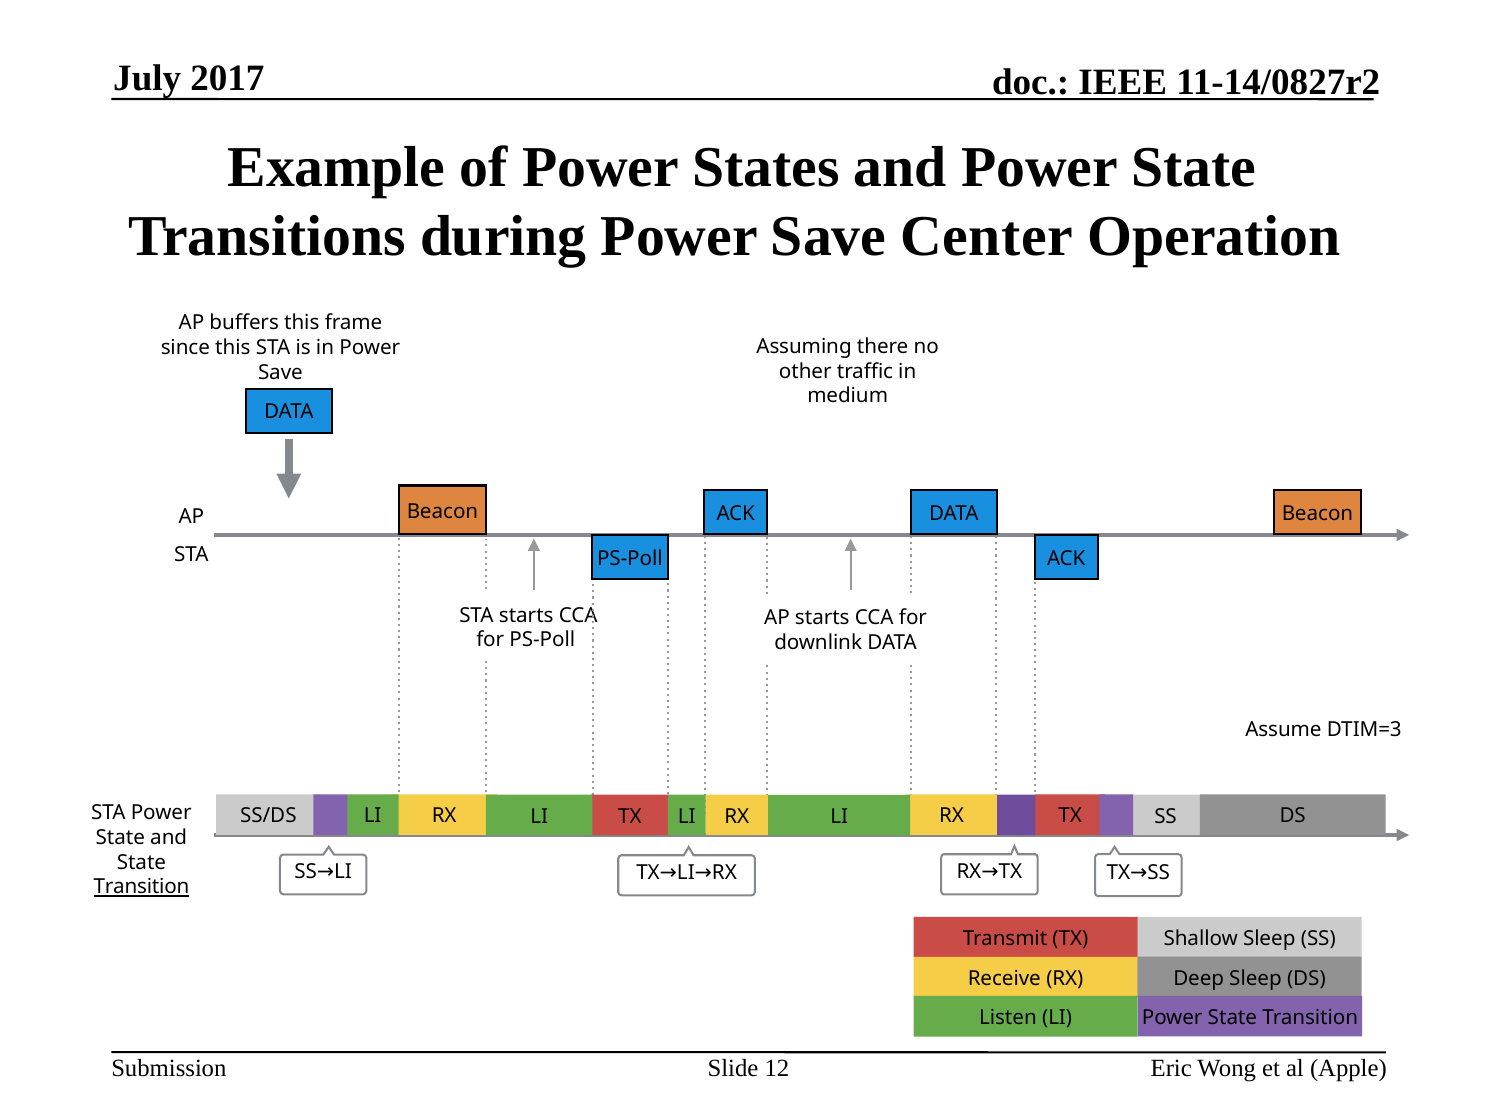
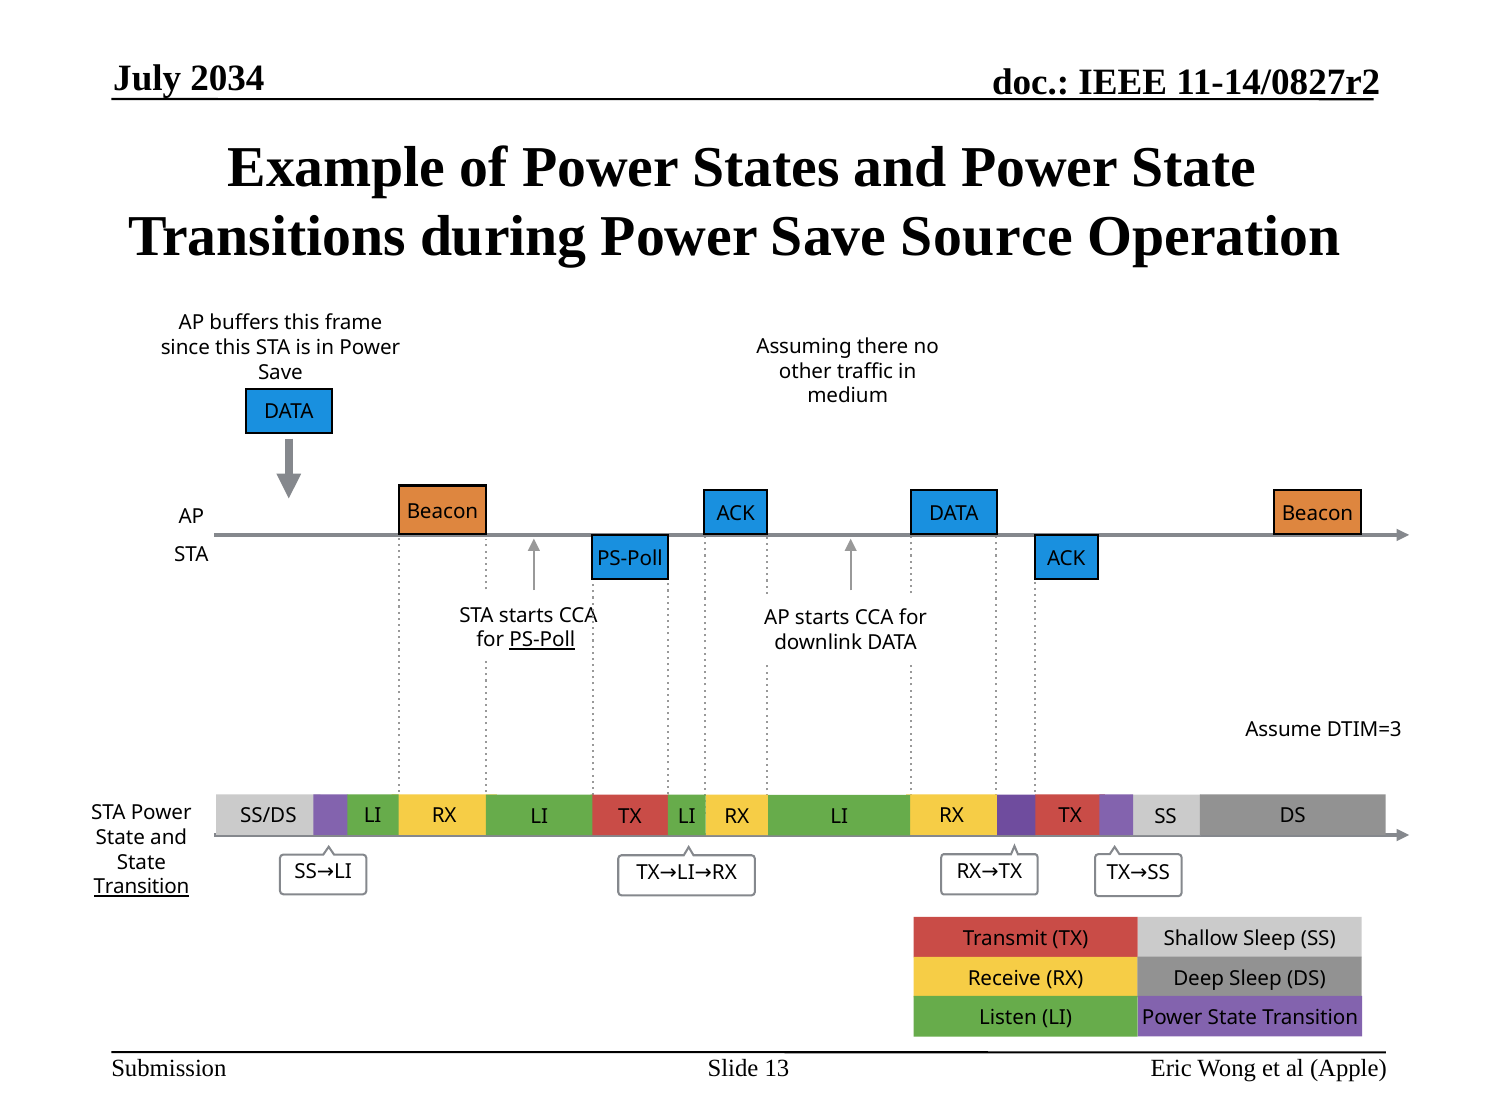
2017: 2017 -> 2034
Center: Center -> Source
PS-Poll at (542, 640) underline: none -> present
12: 12 -> 13
